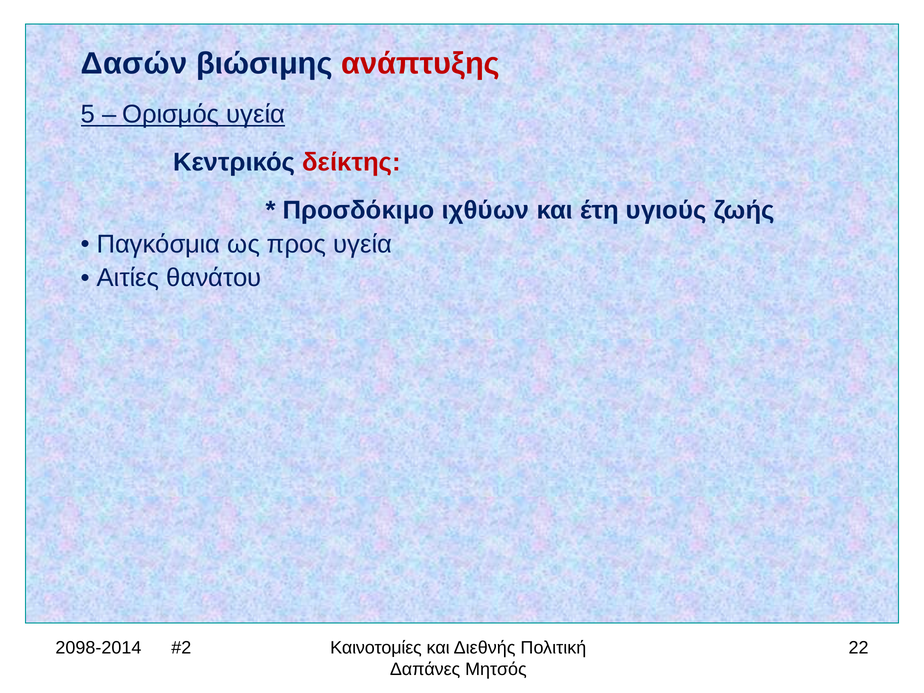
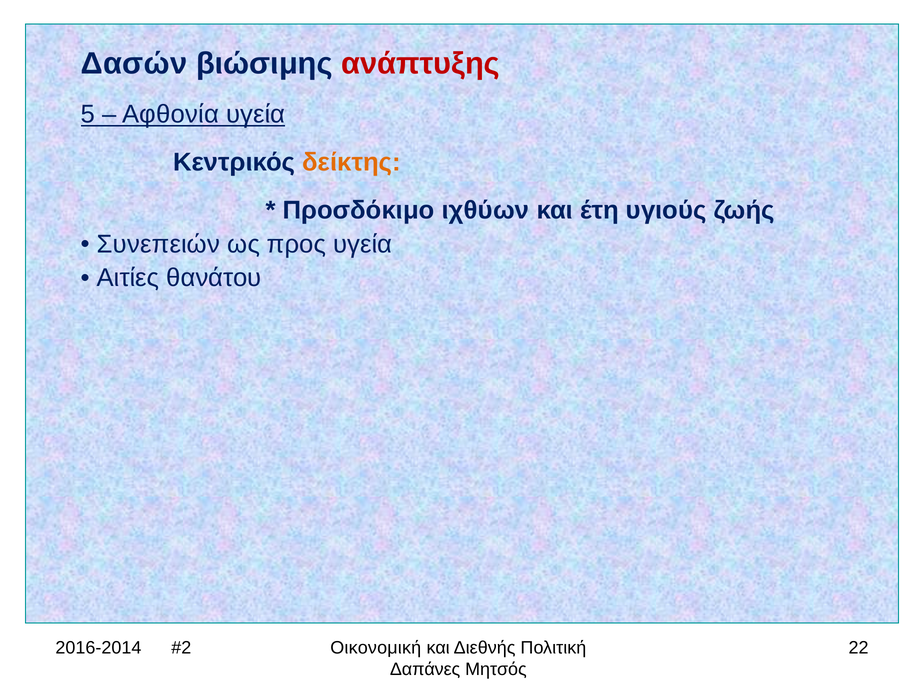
Ορισμός: Ορισμός -> Αφθονία
δείκτης colour: red -> orange
Παγκόσμια: Παγκόσμια -> Συνεπειών
2098-2014: 2098-2014 -> 2016-2014
Καινοτομίες: Καινοτομίες -> Οικονομική
